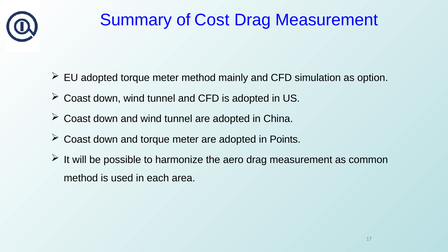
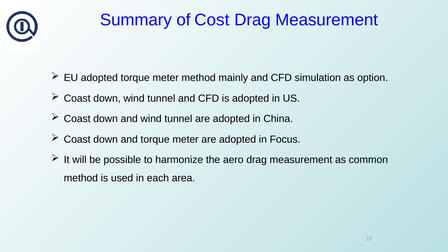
Points: Points -> Focus
